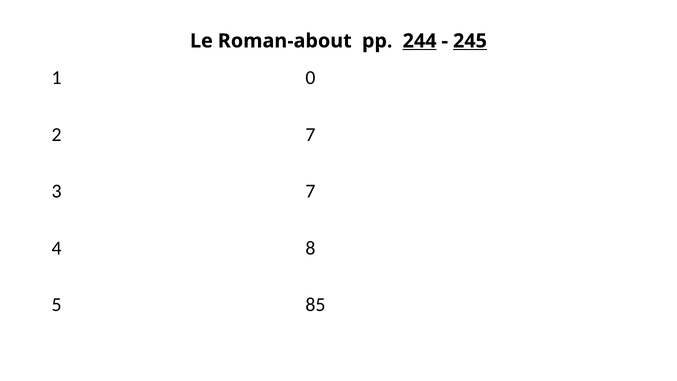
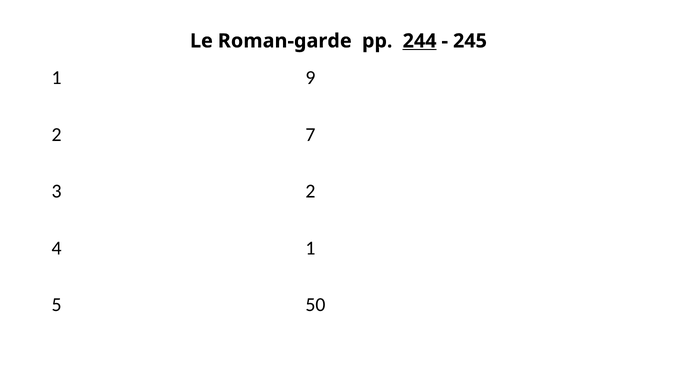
Roman-about: Roman-about -> Roman-garde
245 underline: present -> none
0: 0 -> 9
3 7: 7 -> 2
4 8: 8 -> 1
85: 85 -> 50
